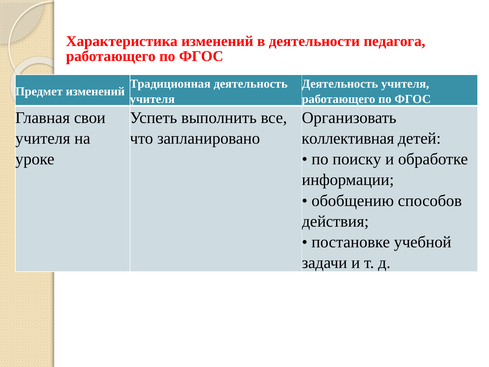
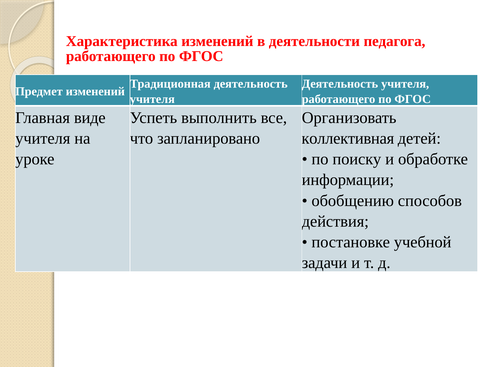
свои: свои -> виде
